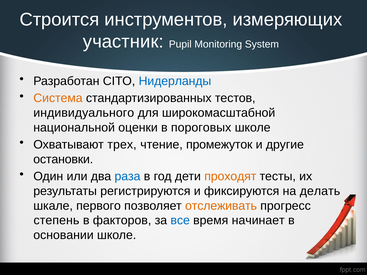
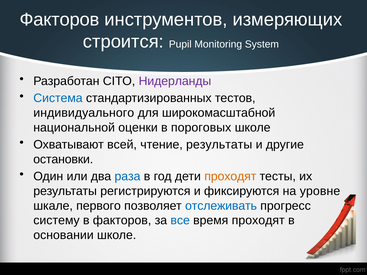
Строится at (59, 19): Строится -> Факторов
участник: участник -> строится
Нидерланды colour: blue -> purple
Система colour: orange -> blue
трех: трех -> всей
чтение промежуток: промежуток -> результаты
делать: делать -> уровне
отслеживать colour: orange -> blue
степень: степень -> систему
время начинает: начинает -> проходят
